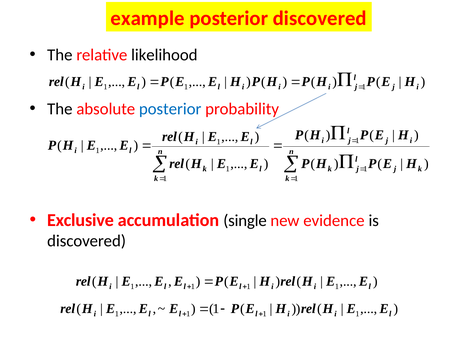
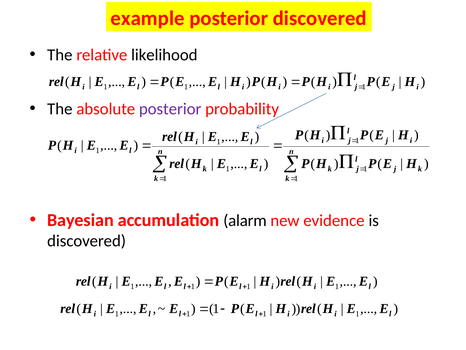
posterior at (170, 109) colour: blue -> purple
Exclusive: Exclusive -> Bayesian
single: single -> alarm
